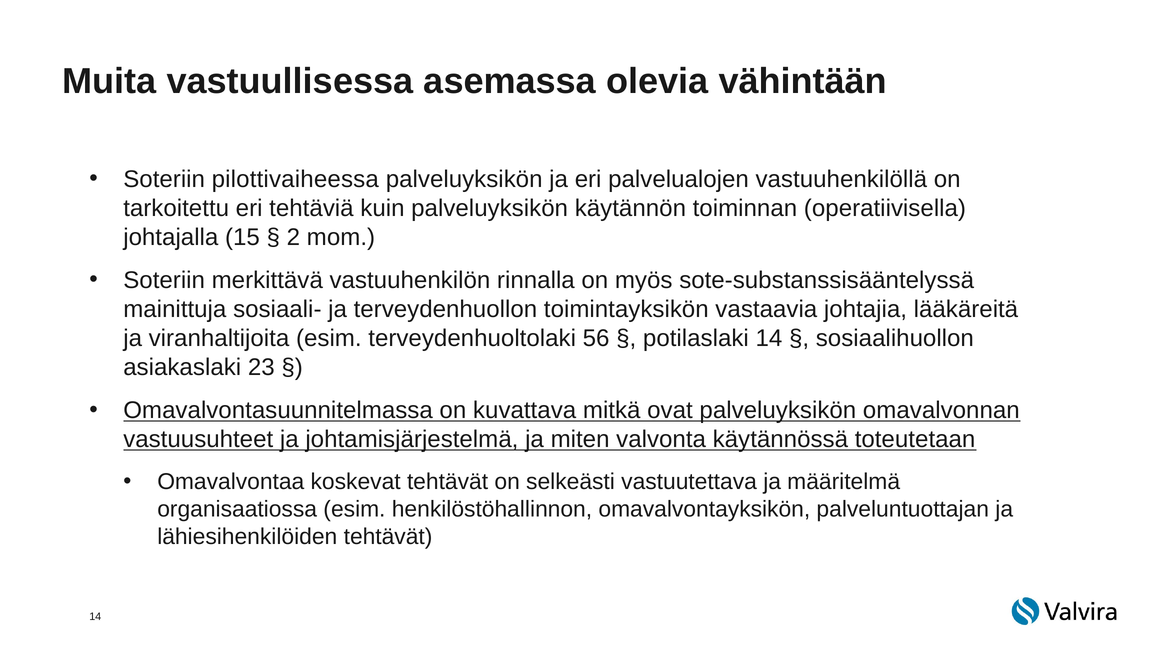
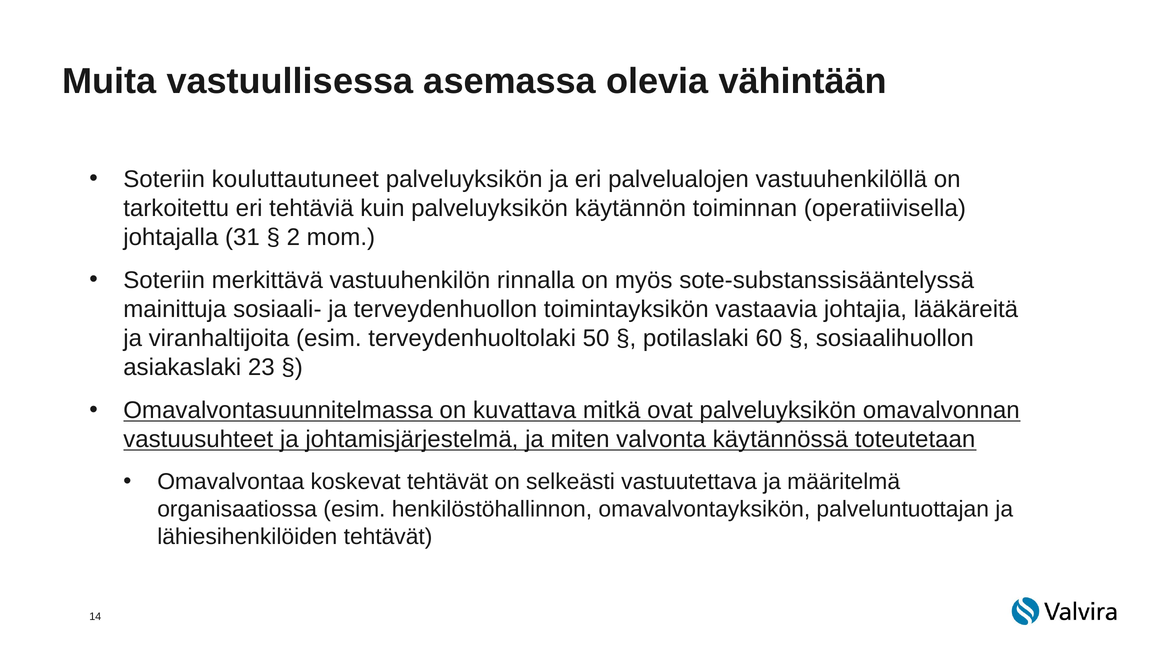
pilottivaiheessa: pilottivaiheessa -> kouluttautuneet
15: 15 -> 31
56: 56 -> 50
potilaslaki 14: 14 -> 60
